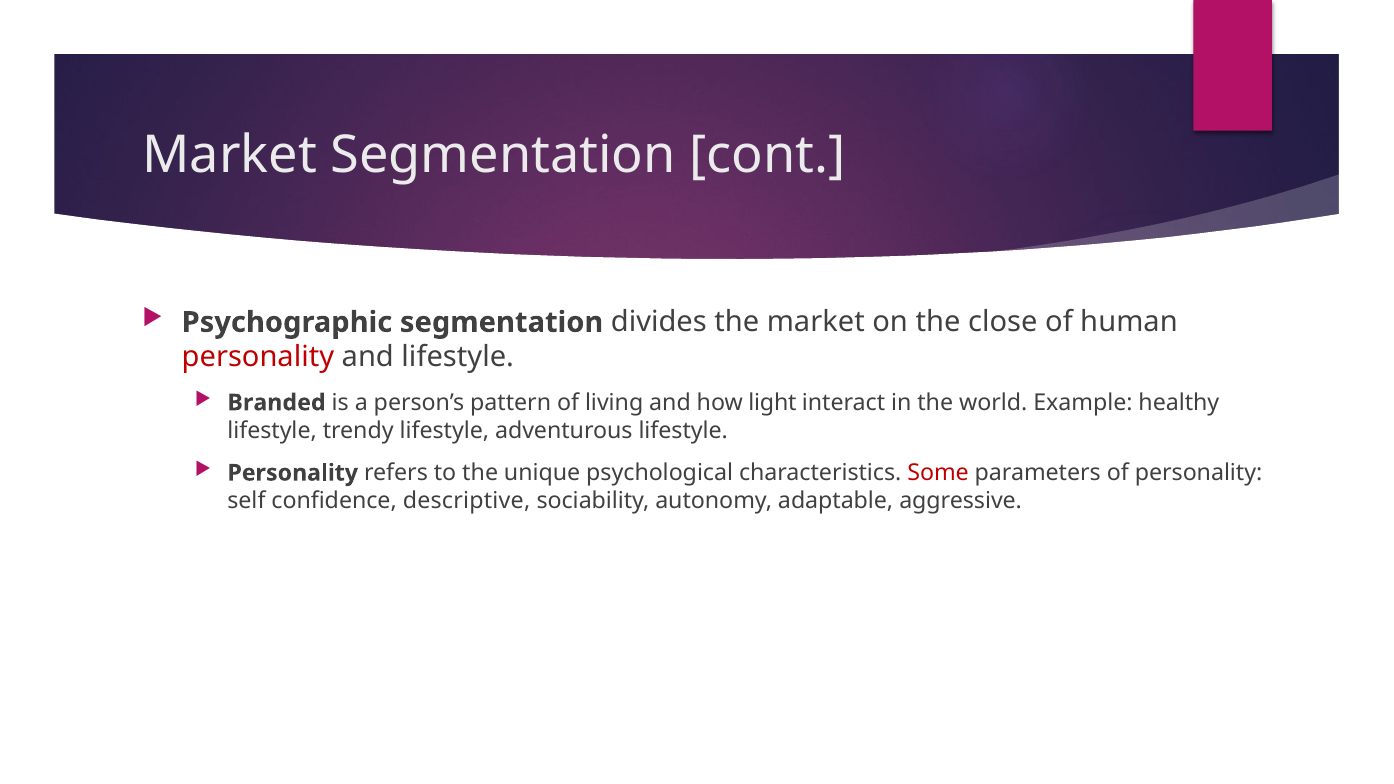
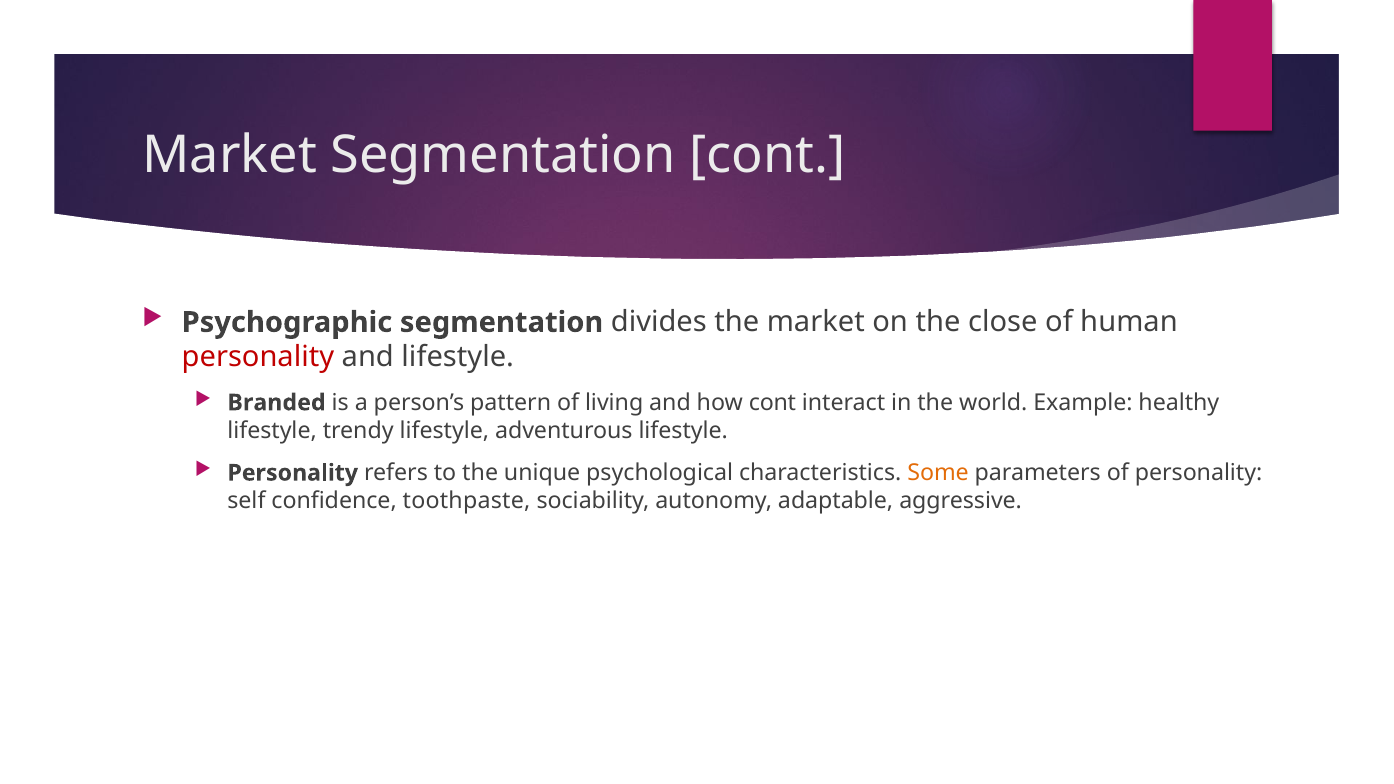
how light: light -> cont
Some colour: red -> orange
descriptive: descriptive -> toothpaste
